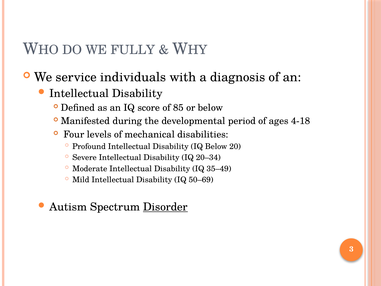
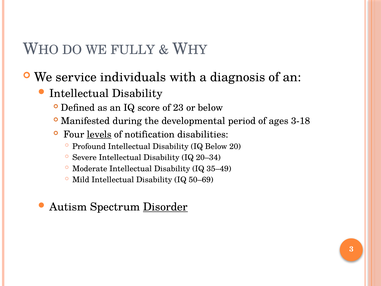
85: 85 -> 23
4-18: 4-18 -> 3-18
levels underline: none -> present
mechanical: mechanical -> notification
